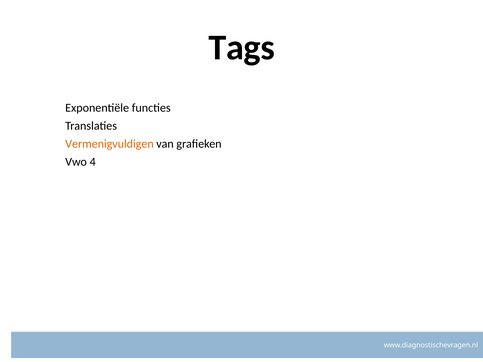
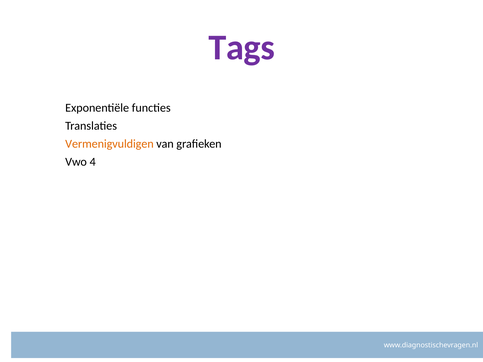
Tags colour: black -> purple
